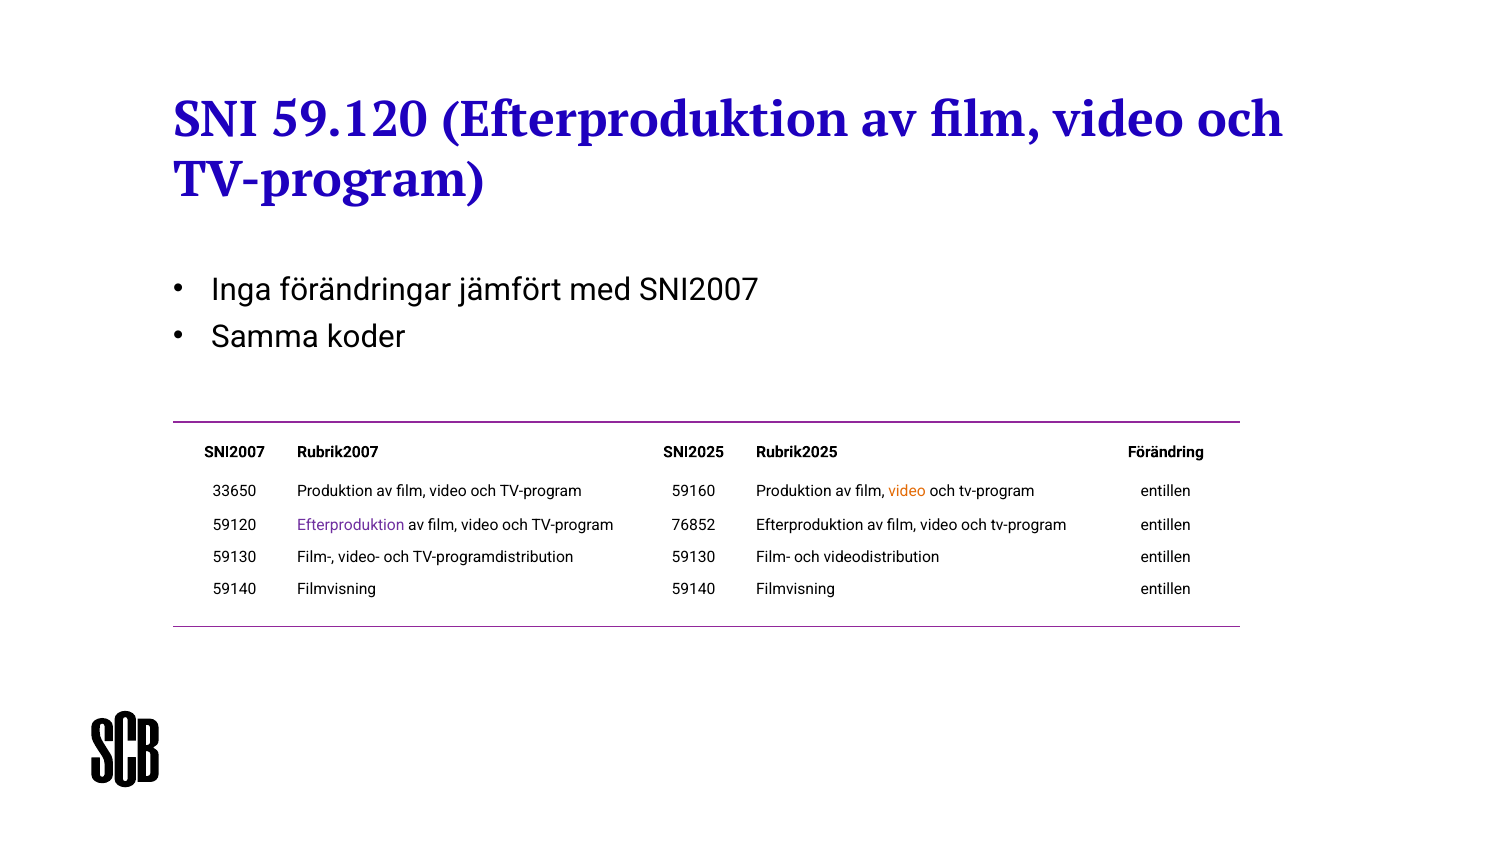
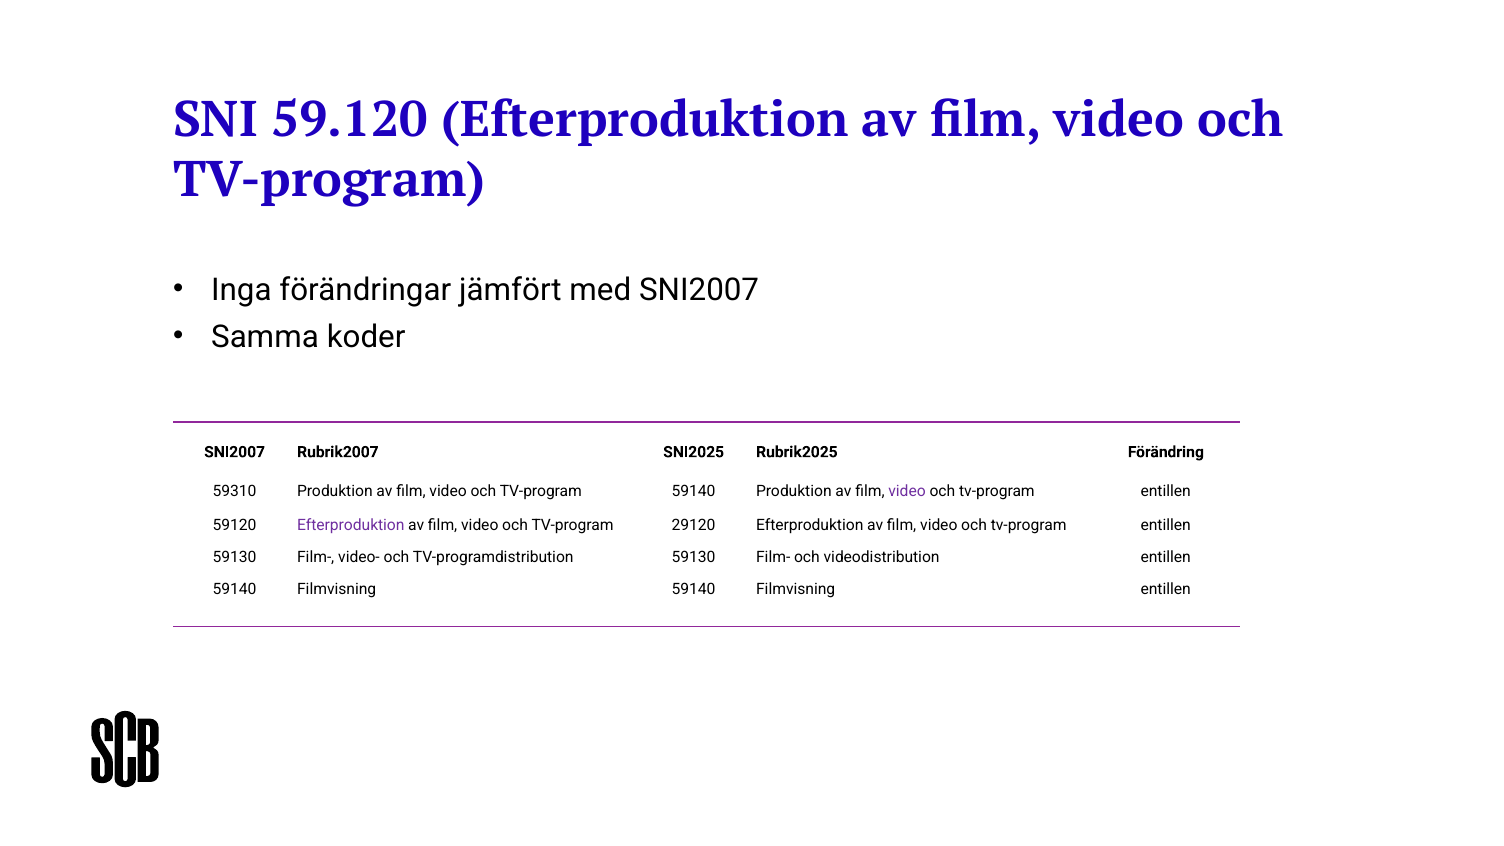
33650: 33650 -> 59310
TV-program 59160: 59160 -> 59140
video at (907, 491) colour: orange -> purple
76852: 76852 -> 29120
